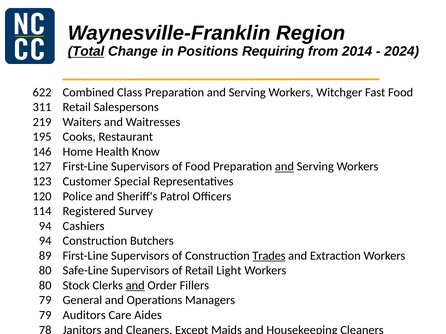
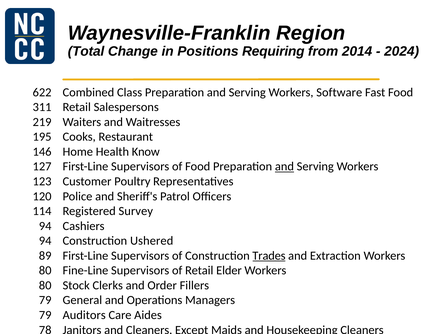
Total underline: present -> none
Workers Witchger: Witchger -> Software
Customer Special: Special -> Poultry
Butchers: Butchers -> Ushered
Safe-Line: Safe-Line -> Fine-Line
Light: Light -> Elder
and at (135, 286) underline: present -> none
